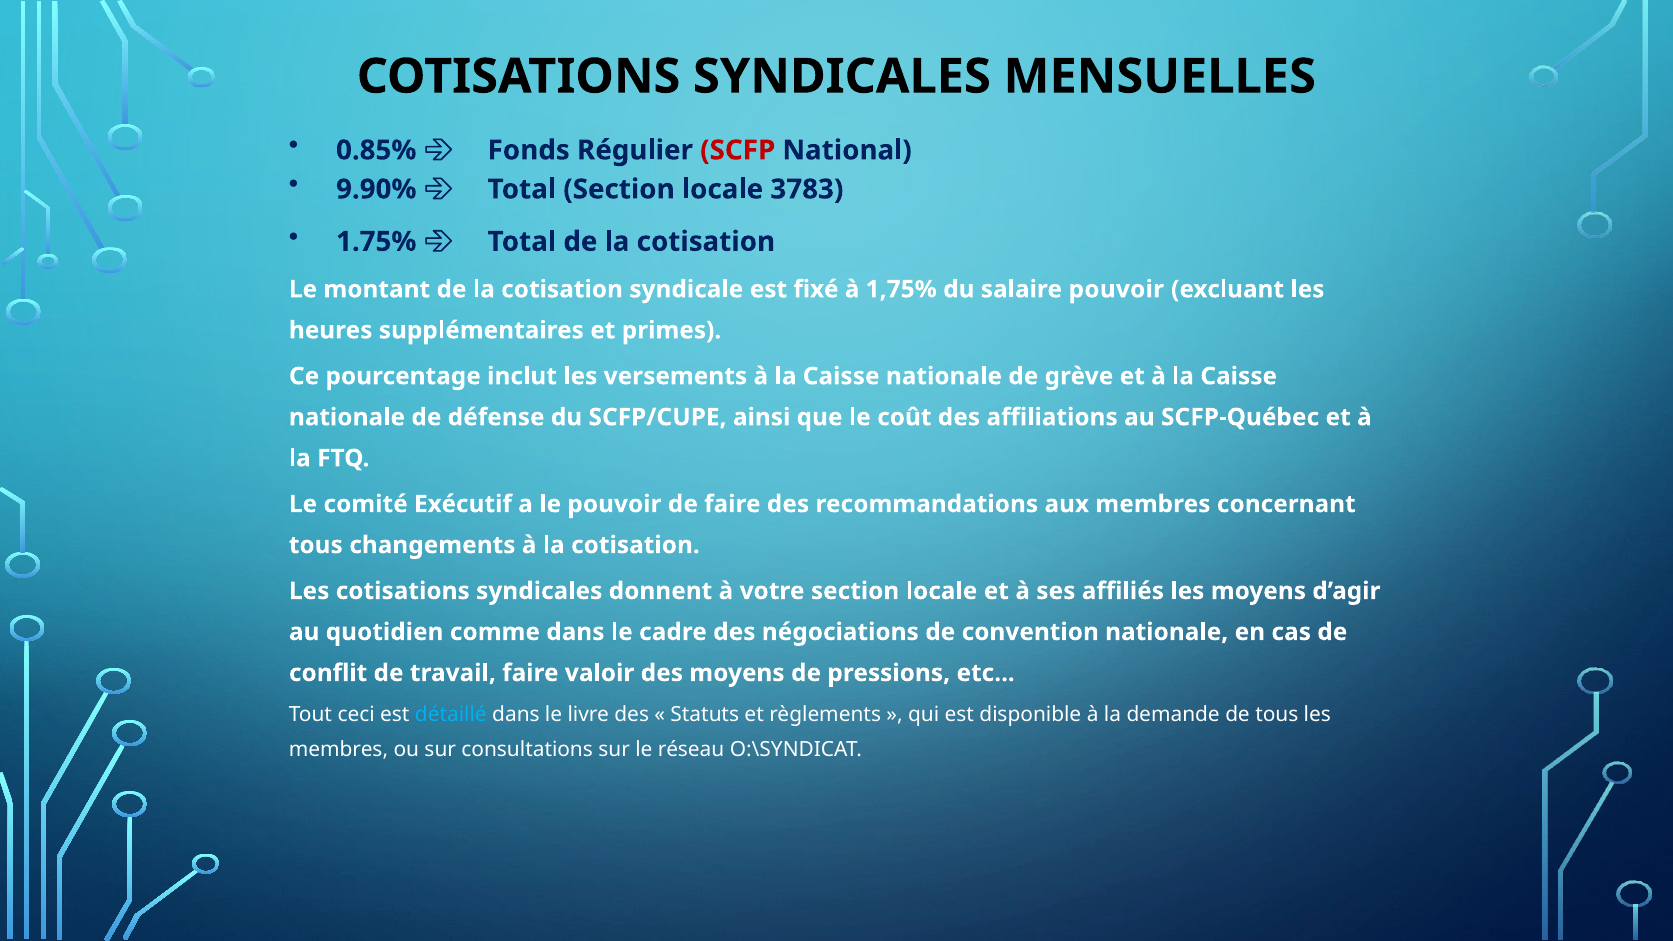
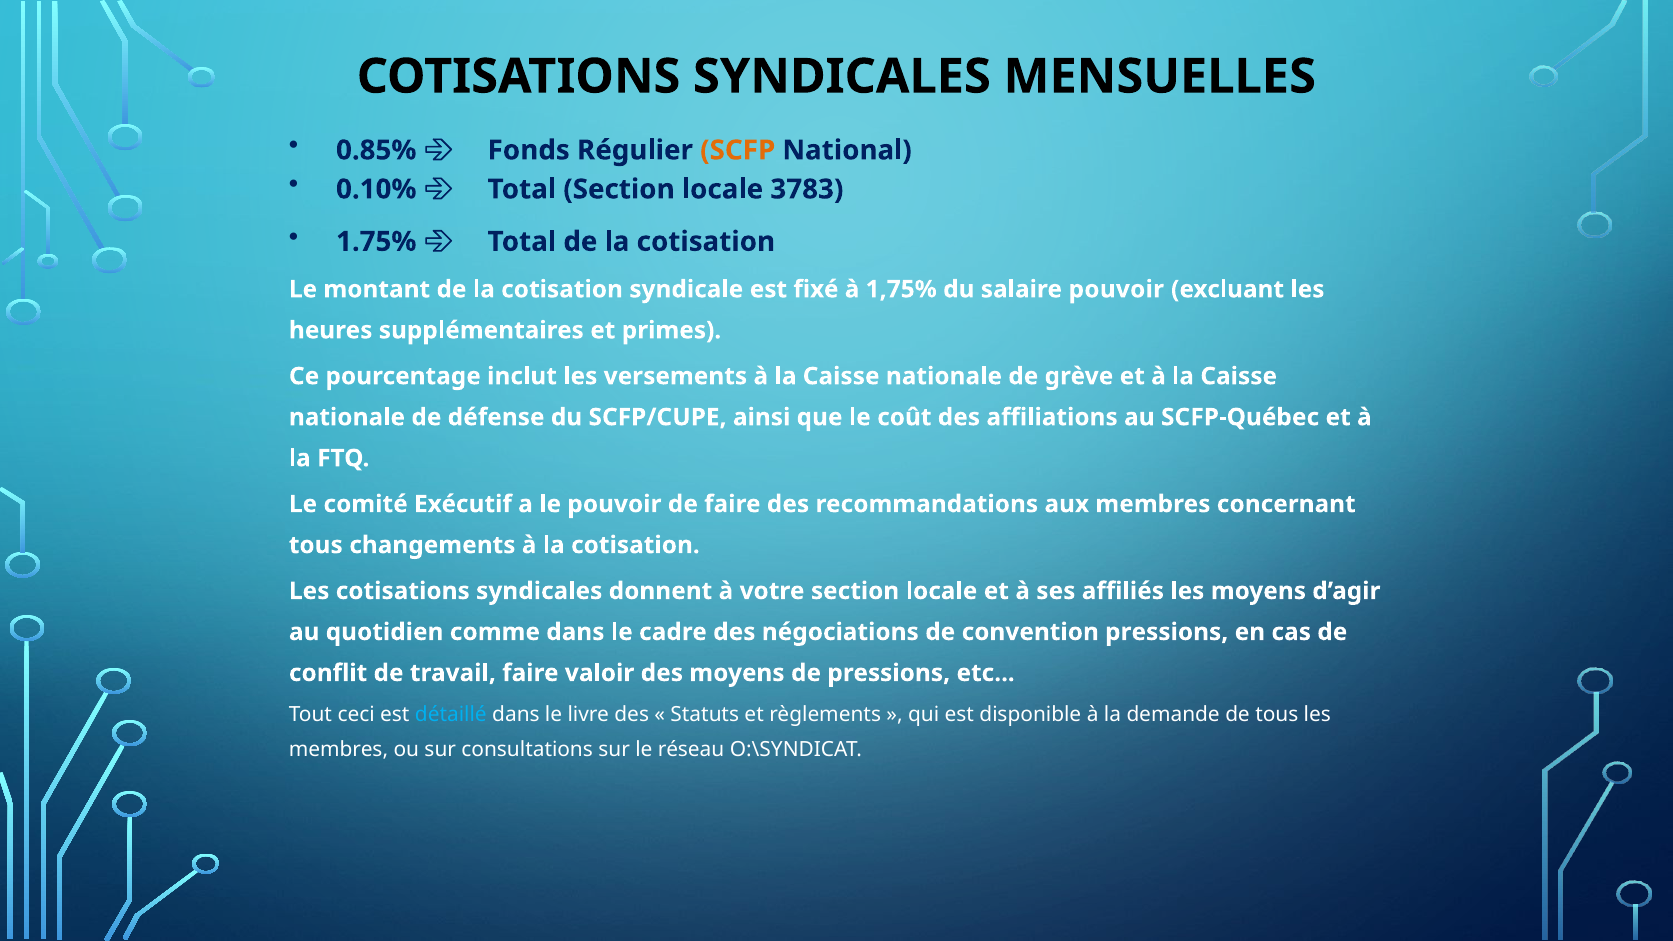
SCFP colour: red -> orange
9.90%: 9.90% -> 0.10%
convention nationale: nationale -> pressions
